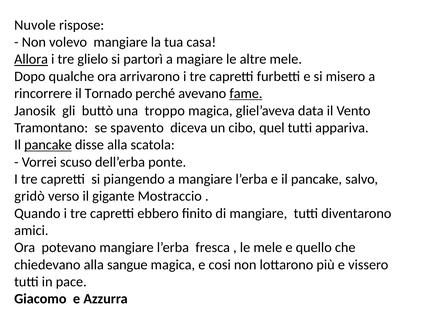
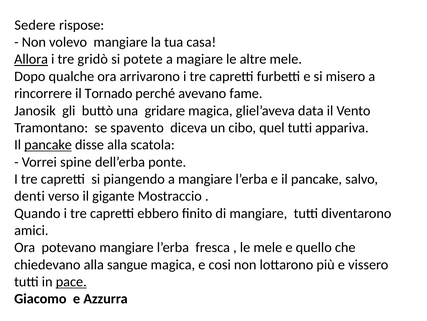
Nuvole: Nuvole -> Sedere
glielo: glielo -> gridò
partorì: partorì -> potete
fame underline: present -> none
troppo: troppo -> gridare
scuso: scuso -> spine
gridò: gridò -> denti
pace underline: none -> present
